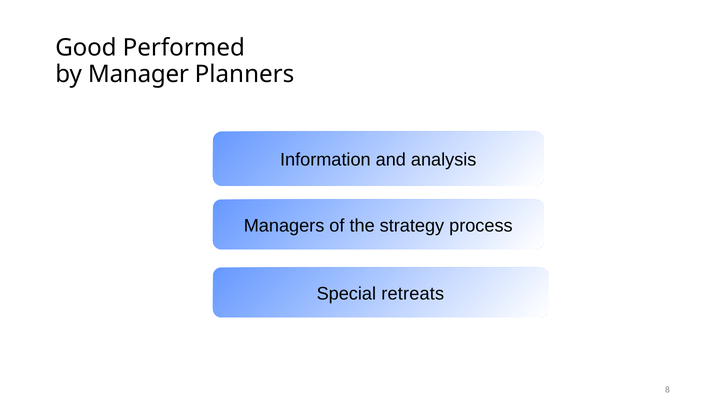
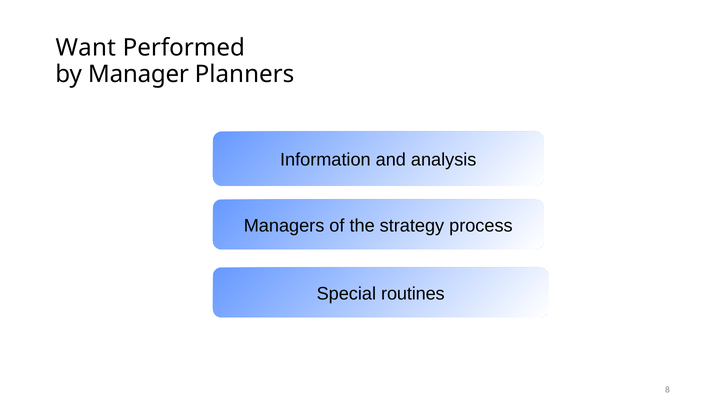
Good: Good -> Want
retreats: retreats -> routines
